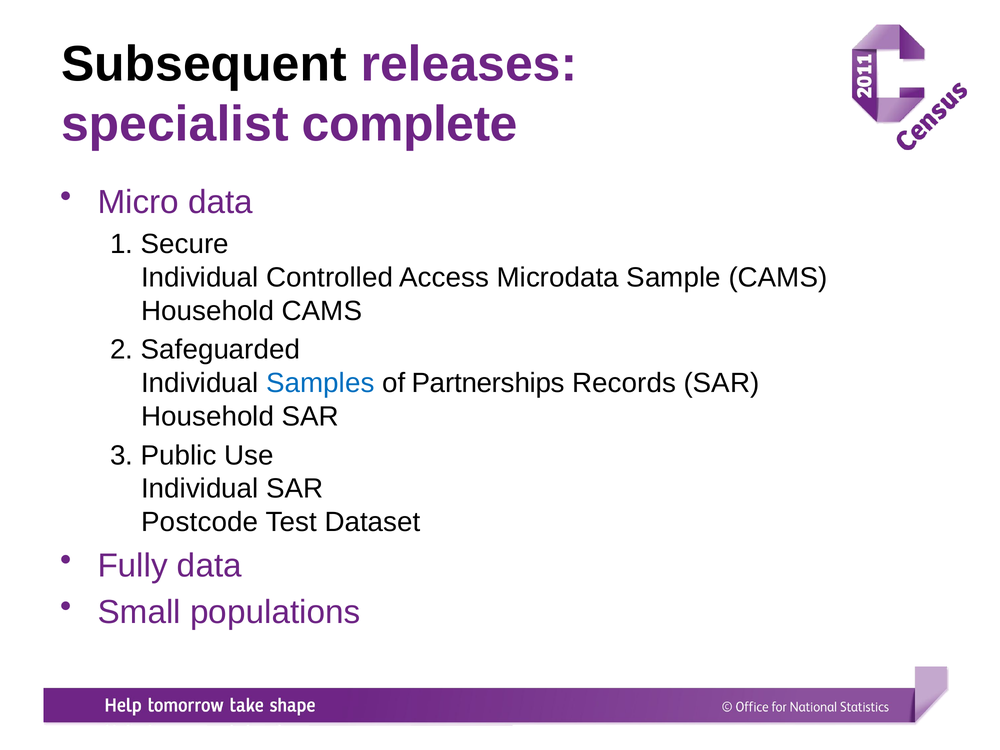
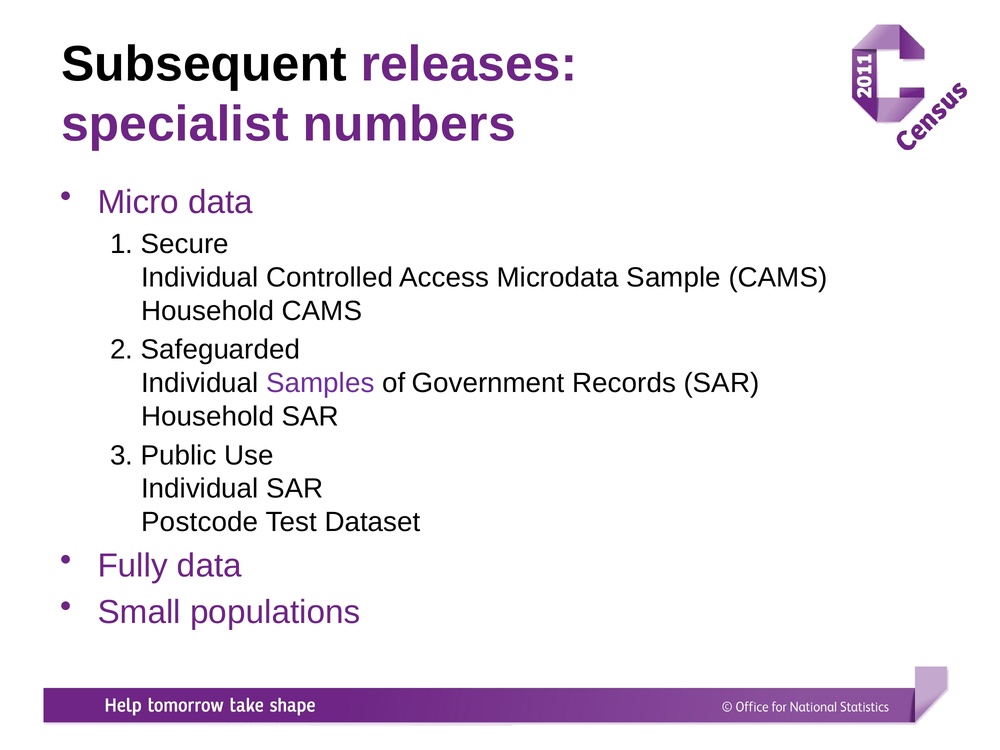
complete: complete -> numbers
Samples colour: blue -> purple
Partnerships: Partnerships -> Government
